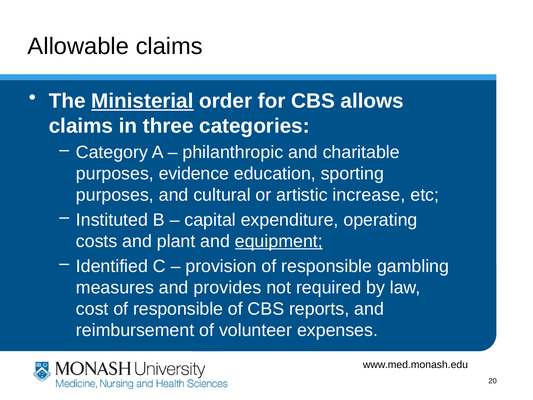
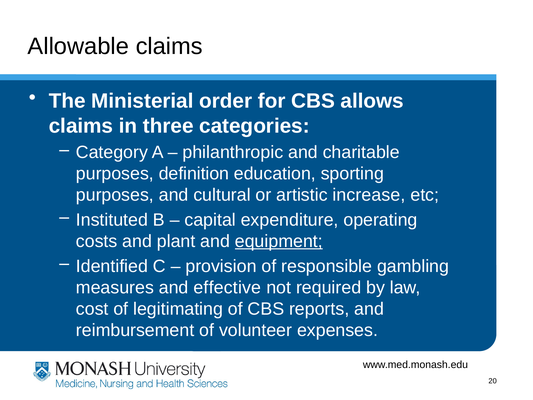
Ministerial underline: present -> none
evidence: evidence -> definition
provides: provides -> effective
cost of responsible: responsible -> legitimating
